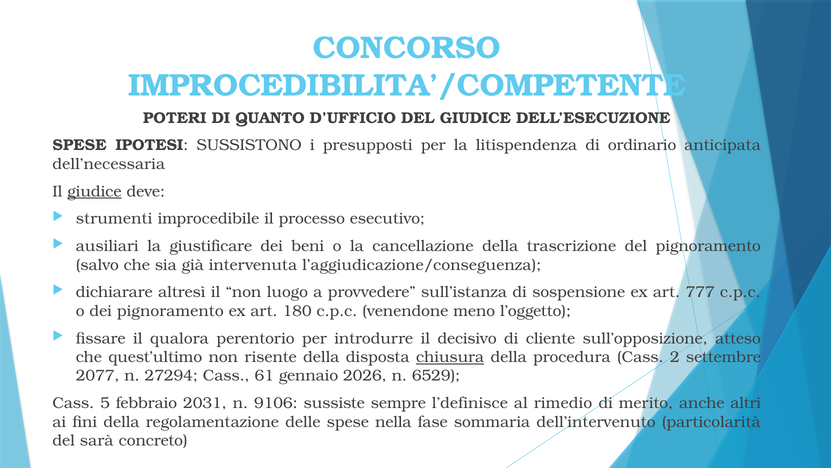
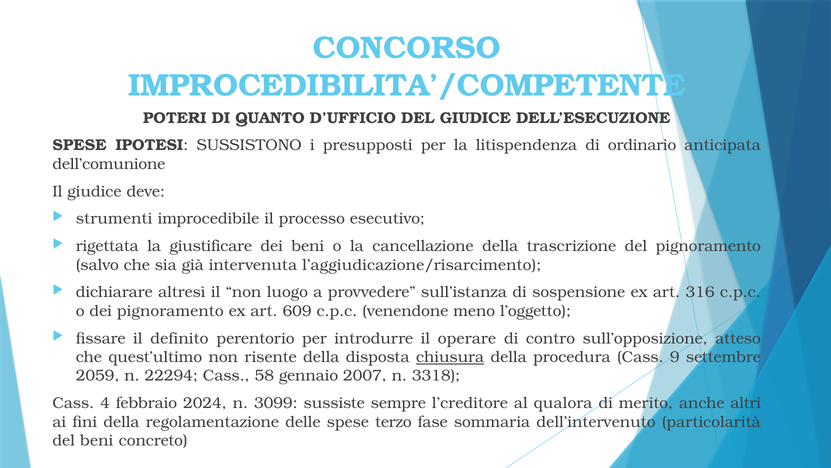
dell’necessaria: dell’necessaria -> dell’comunione
giudice at (94, 191) underline: present -> none
ausiliari: ausiliari -> rigettata
l’aggiudicazione/conseguenza: l’aggiudicazione/conseguenza -> l’aggiudicazione/risarcimento
777: 777 -> 316
180: 180 -> 609
qualora: qualora -> definito
decisivo: decisivo -> operare
cliente: cliente -> contro
2: 2 -> 9
2077: 2077 -> 2059
27294: 27294 -> 22294
61: 61 -> 58
2026: 2026 -> 2007
6529: 6529 -> 3318
5: 5 -> 4
2031: 2031 -> 2024
9106: 9106 -> 3099
l’definisce: l’definisce -> l’creditore
rimedio: rimedio -> qualora
nella: nella -> terzo
del sarà: sarà -> beni
